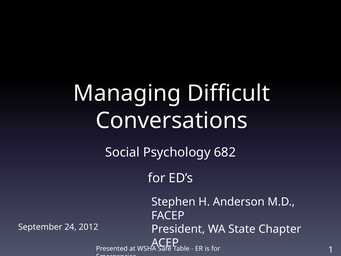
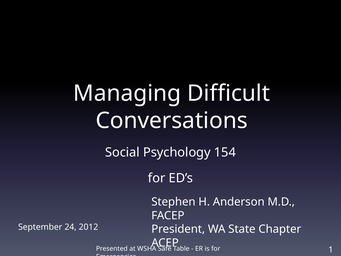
682: 682 -> 154
